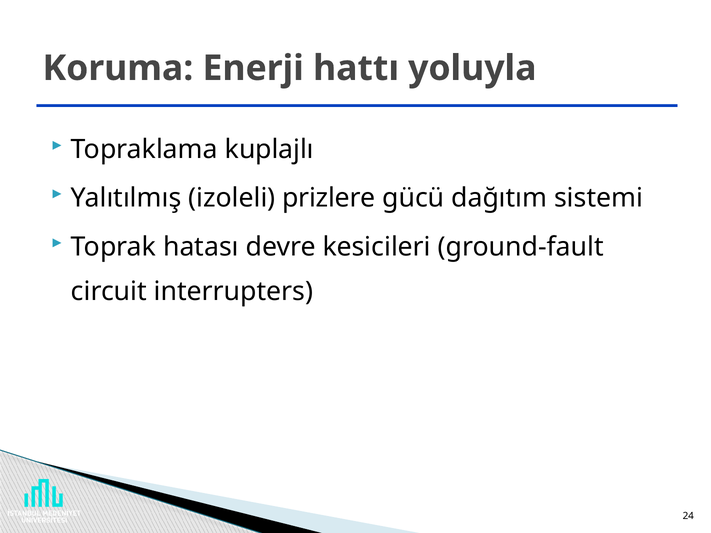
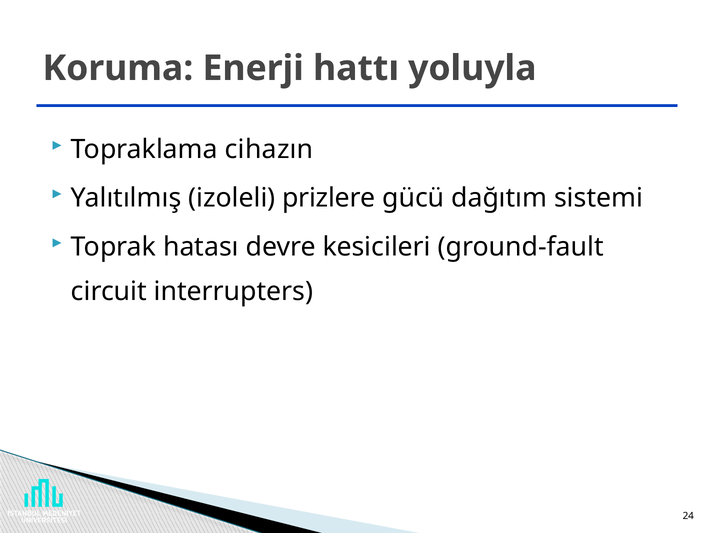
kuplajlı: kuplajlı -> cihazın
